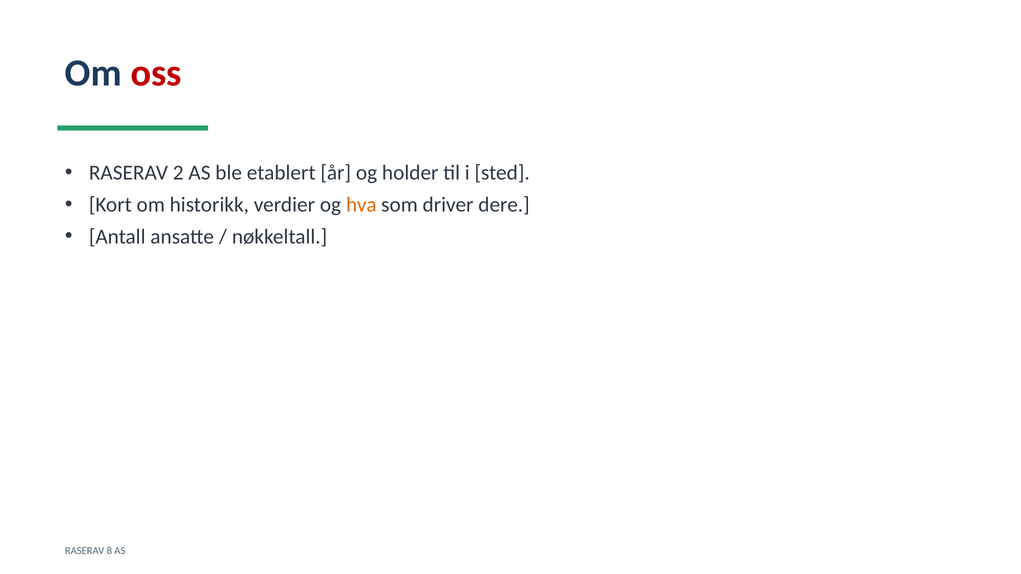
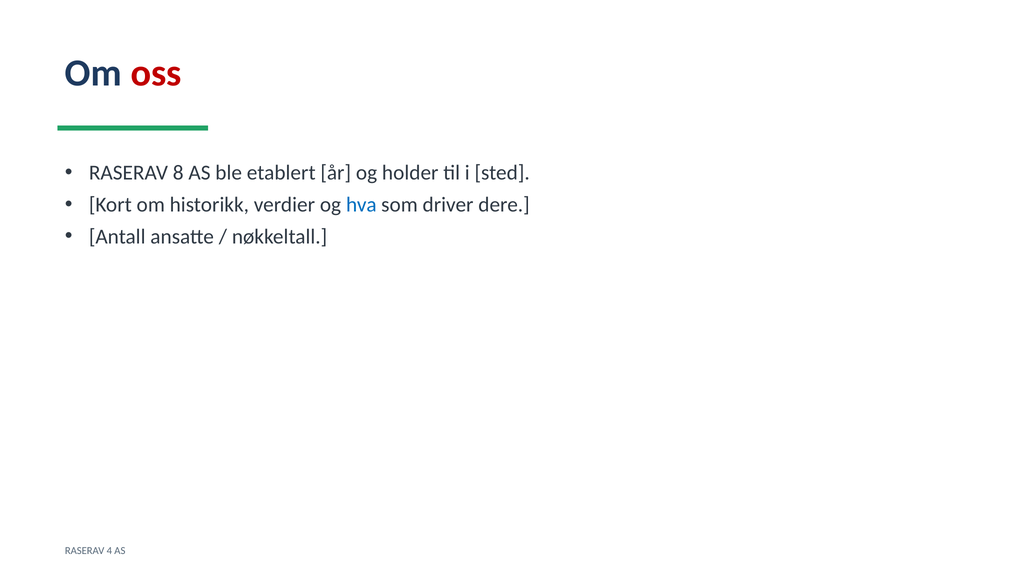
2: 2 -> 8
hva colour: orange -> blue
8: 8 -> 4
